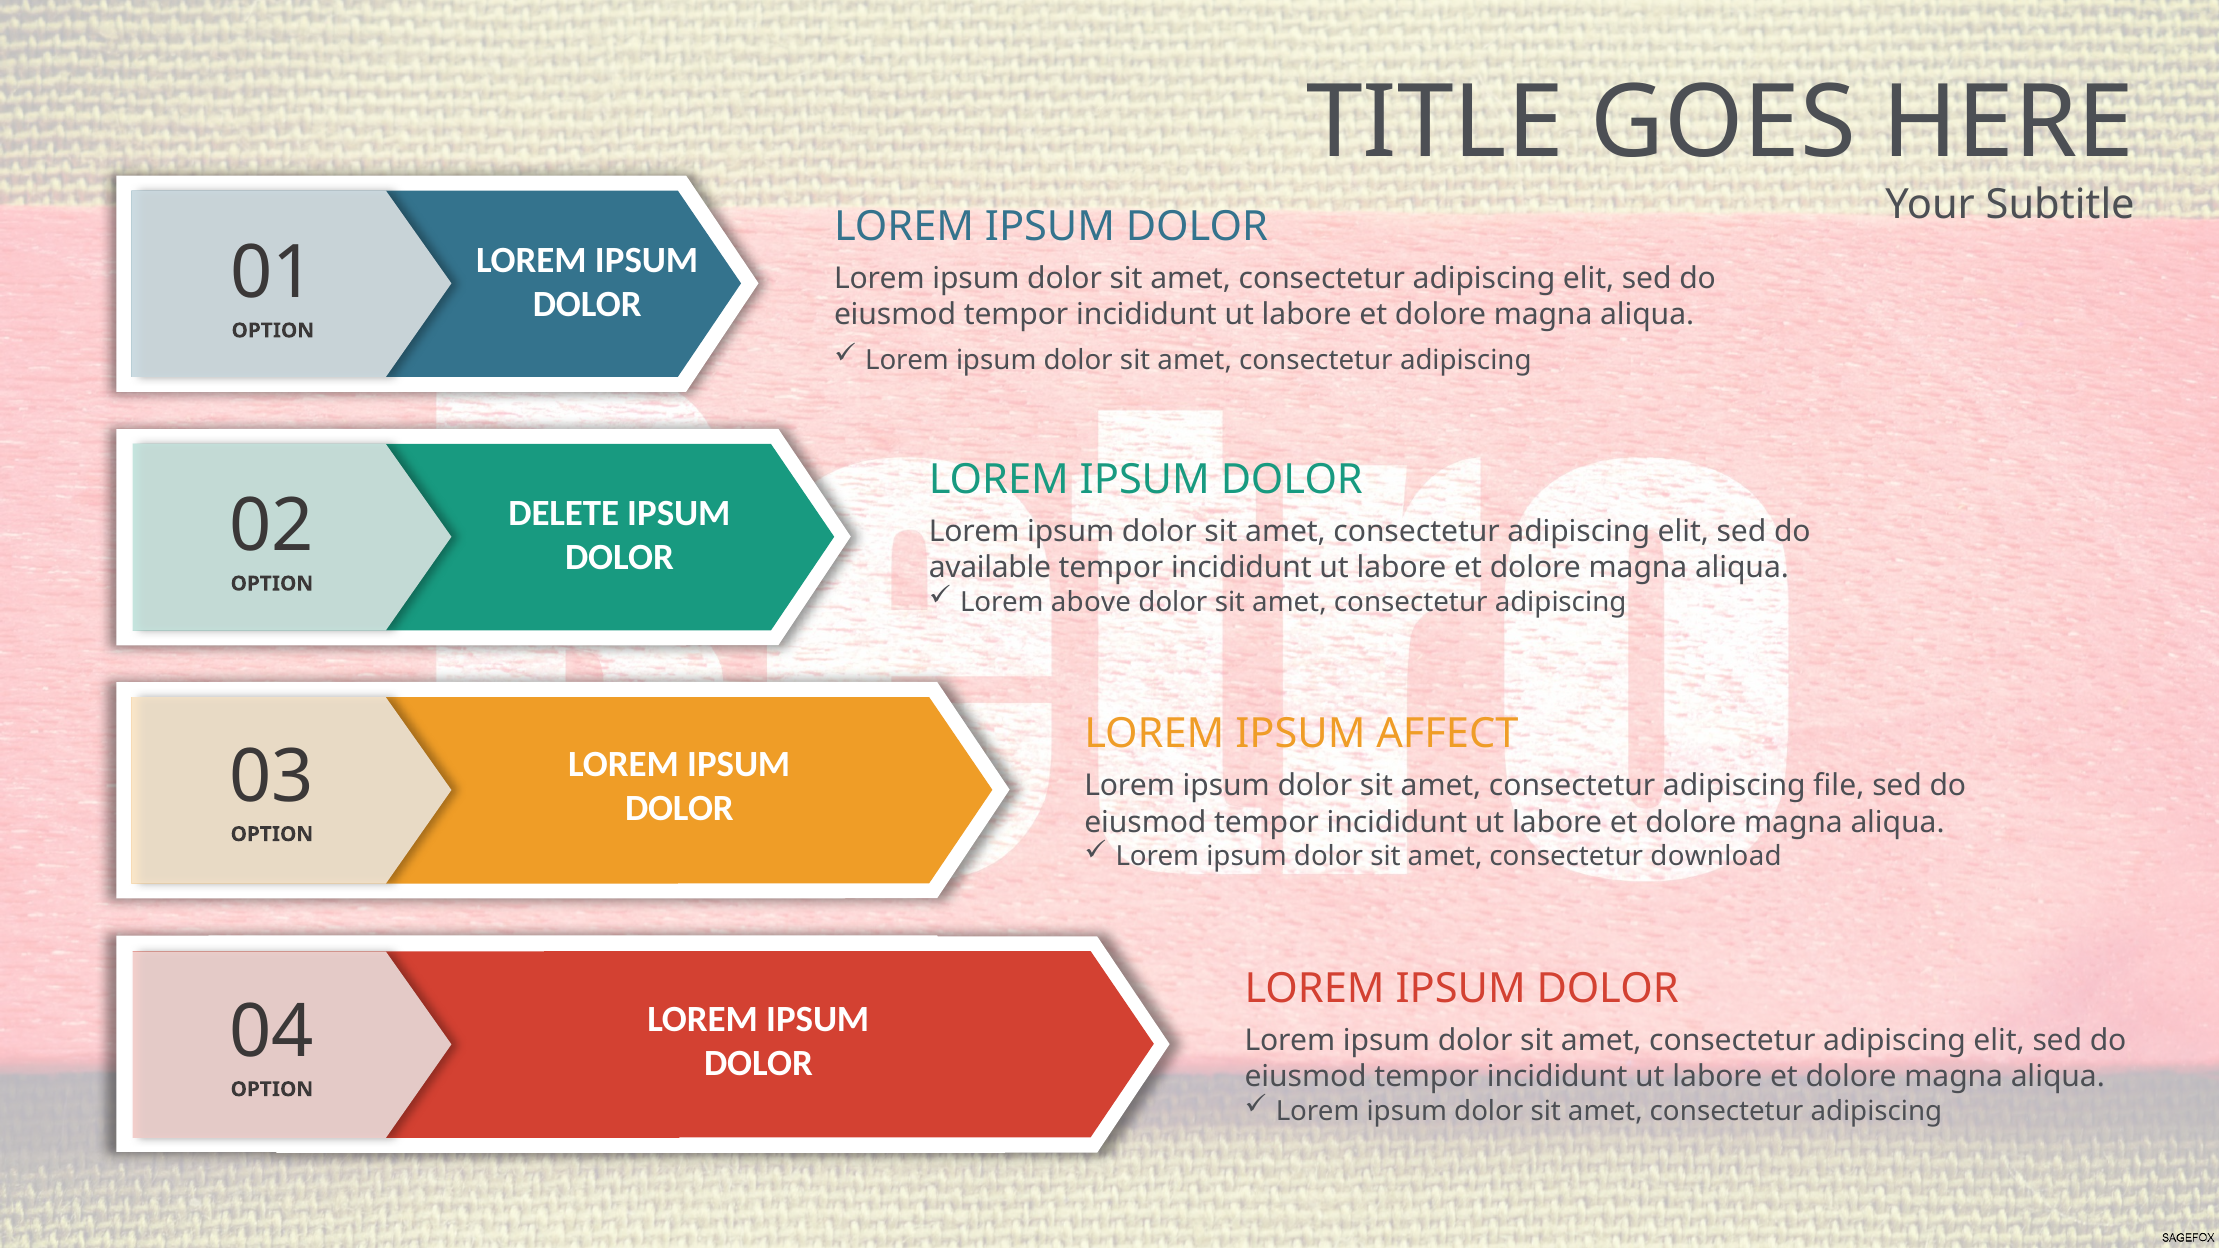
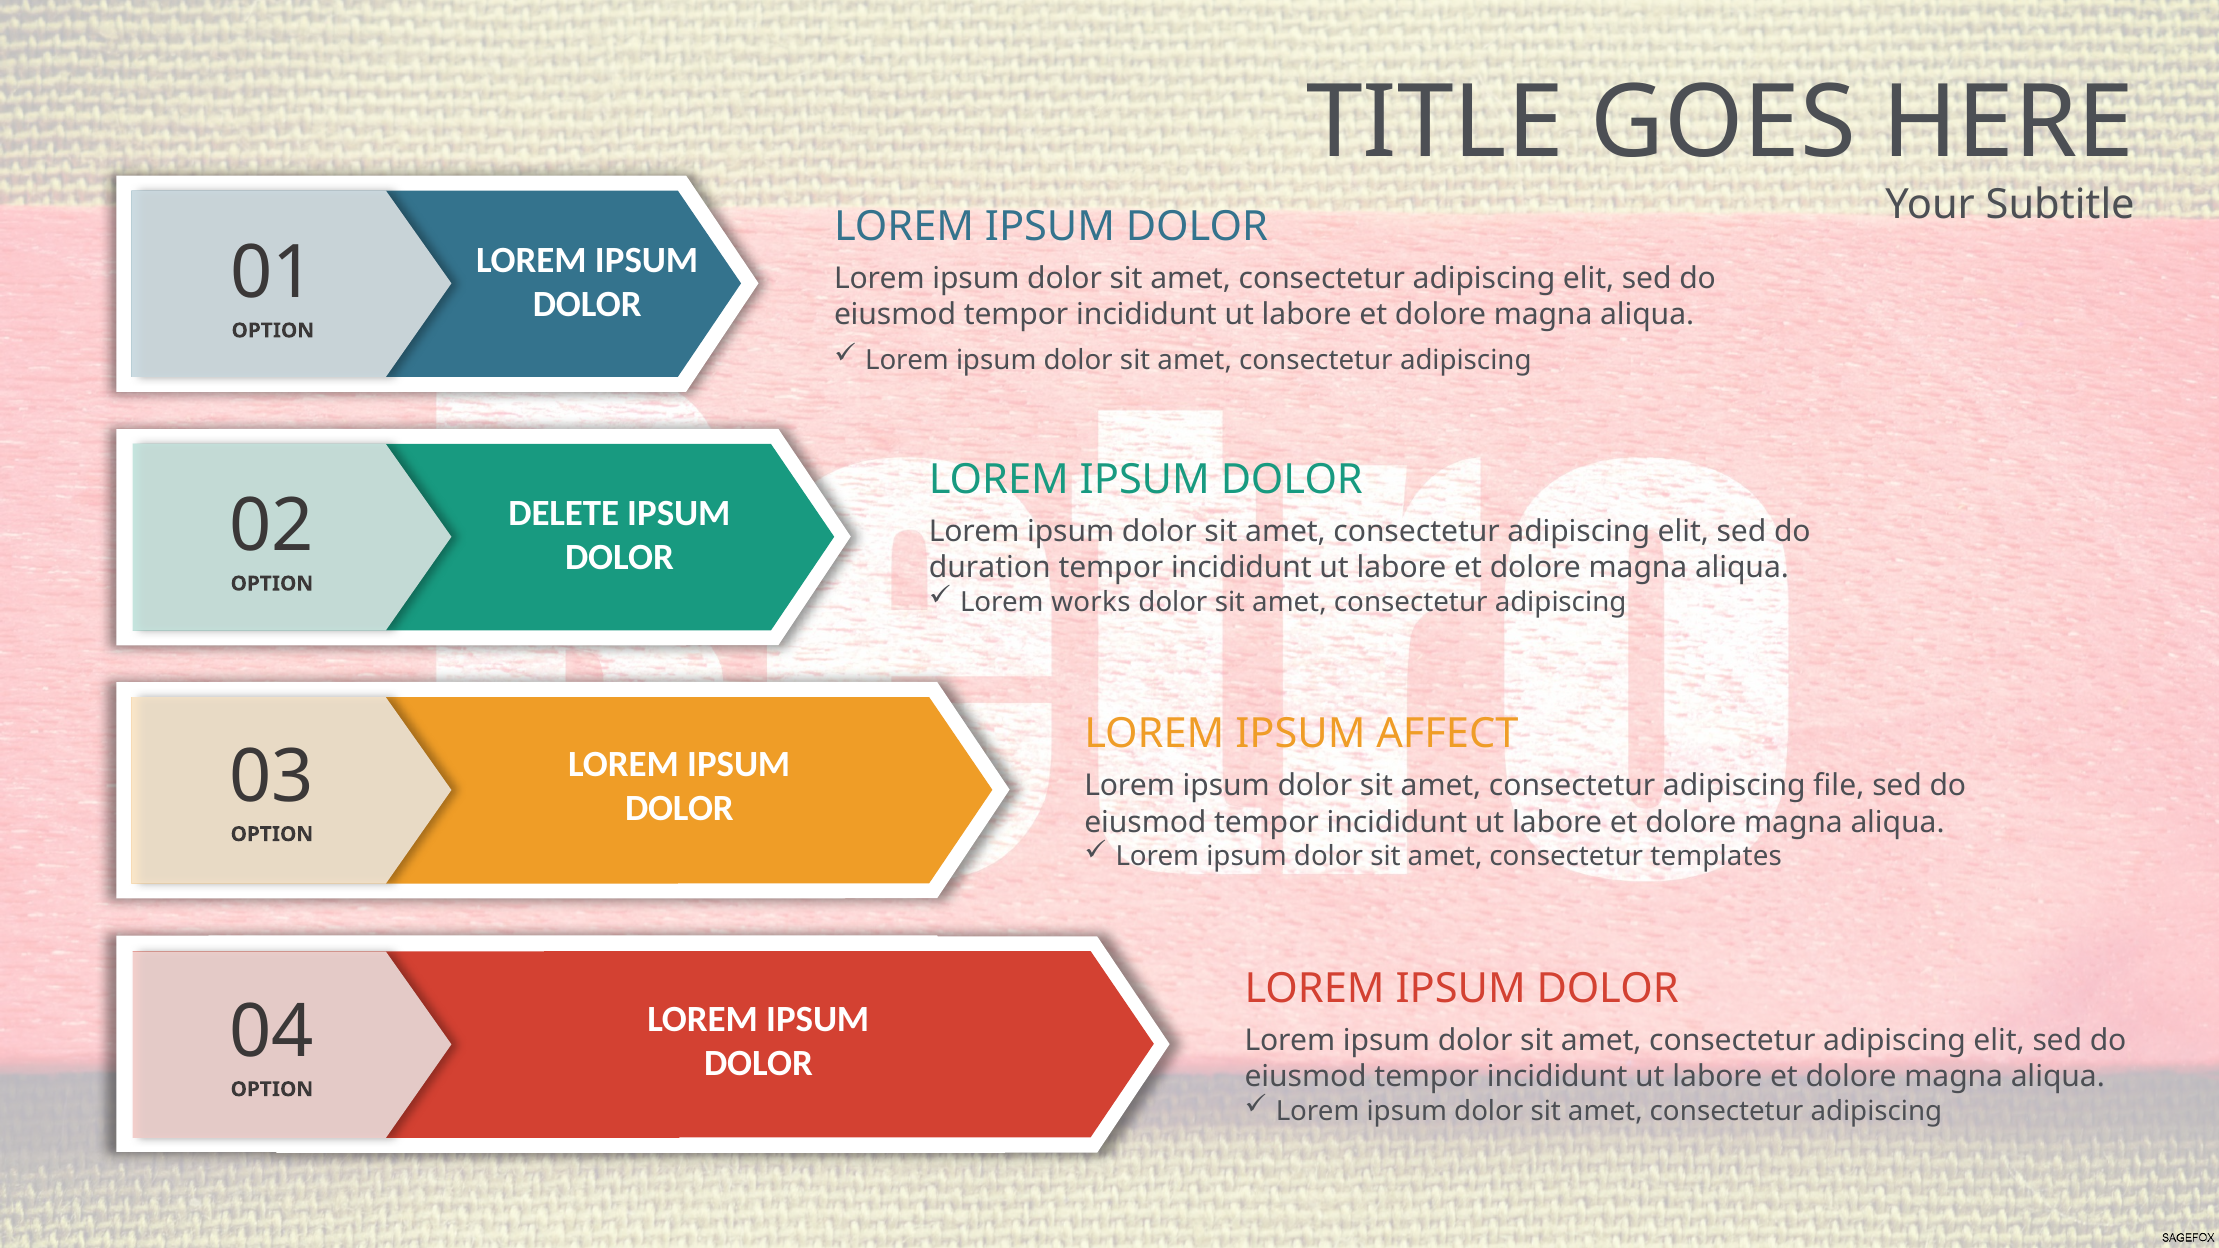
available: available -> duration
above: above -> works
download: download -> templates
